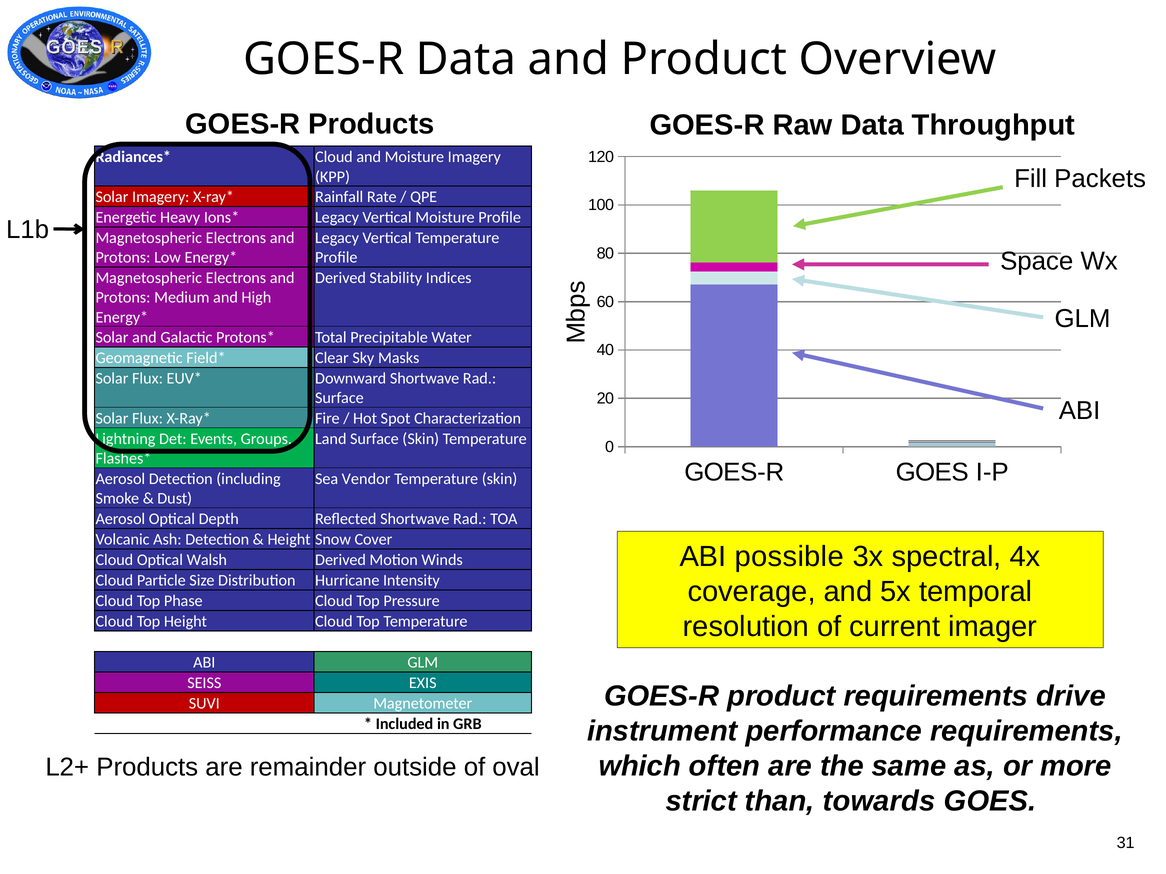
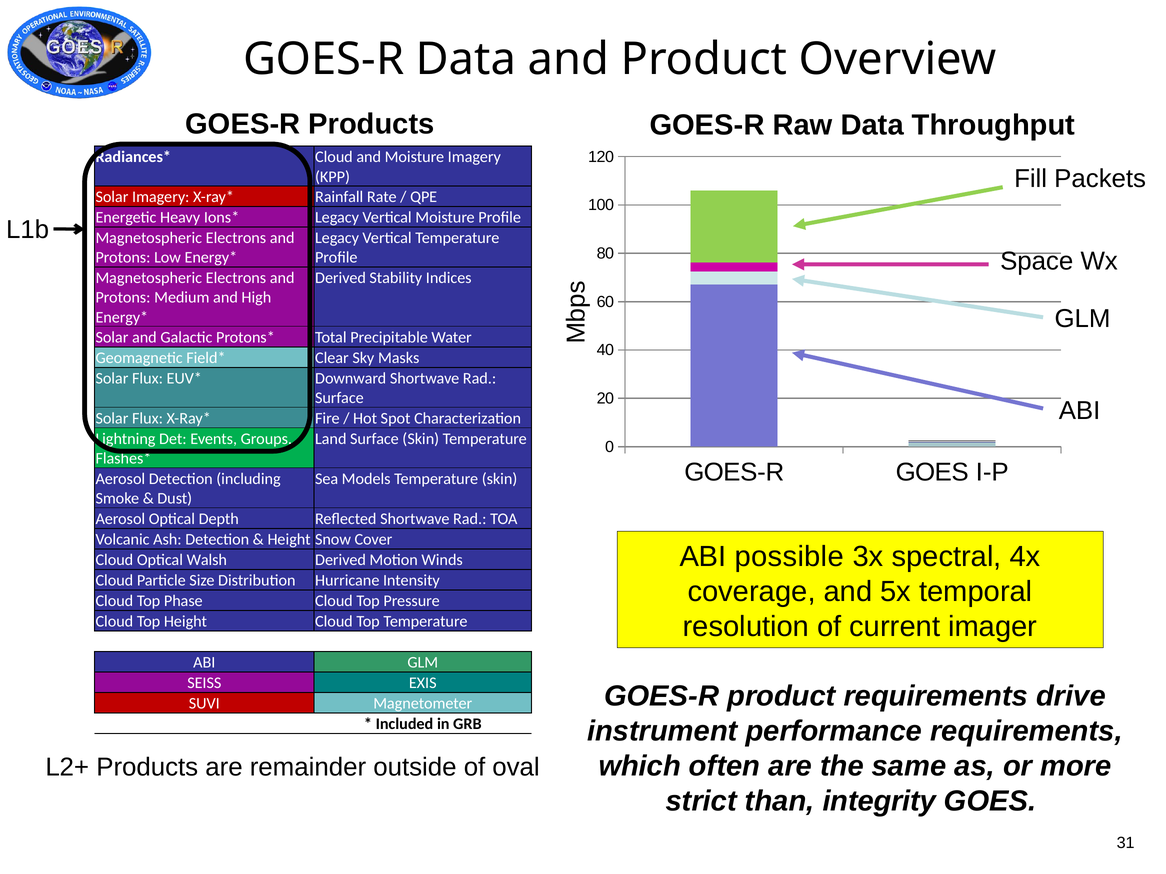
Vendor: Vendor -> Models
towards: towards -> integrity
